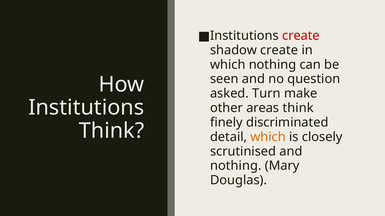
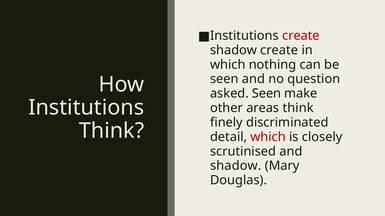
asked Turn: Turn -> Seen
which at (268, 137) colour: orange -> red
nothing at (236, 166): nothing -> shadow
